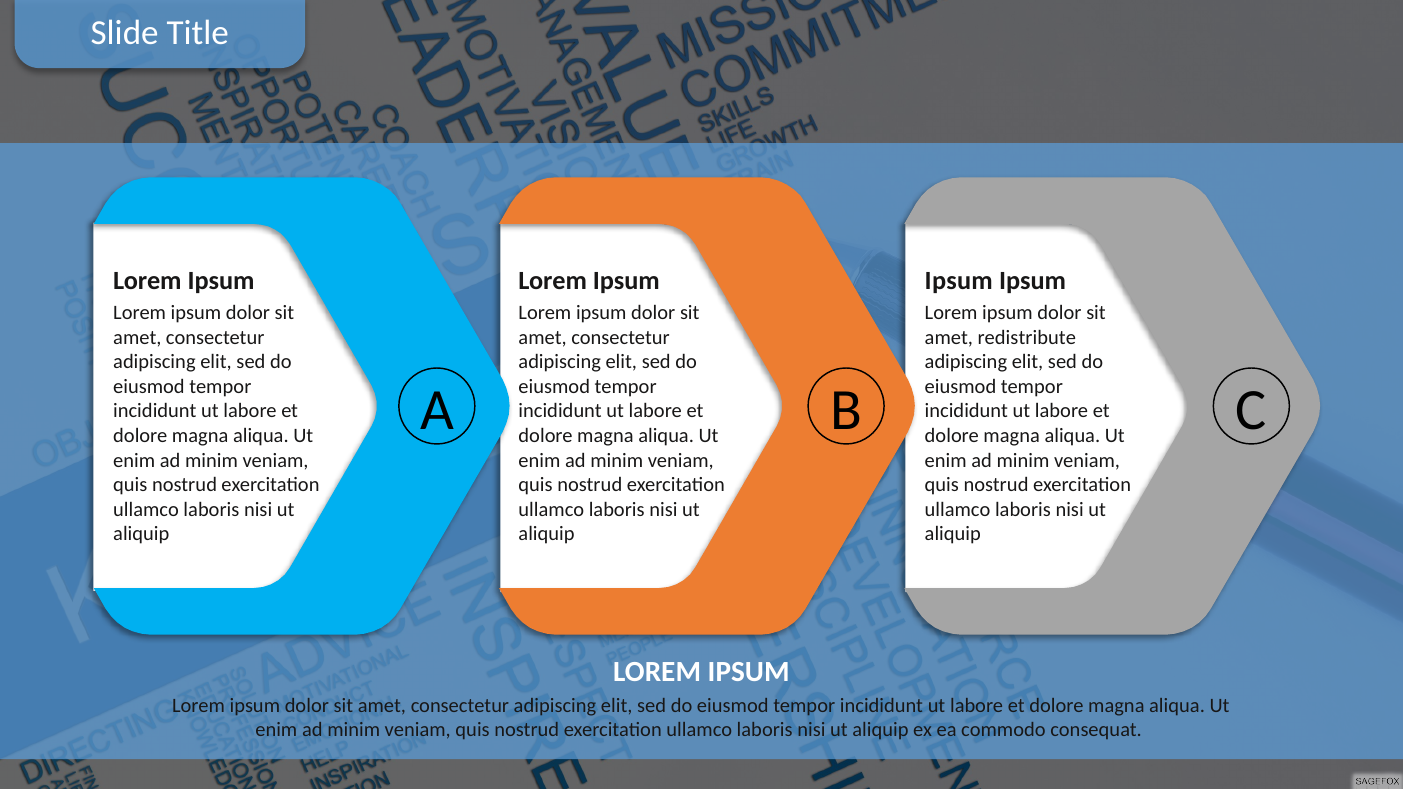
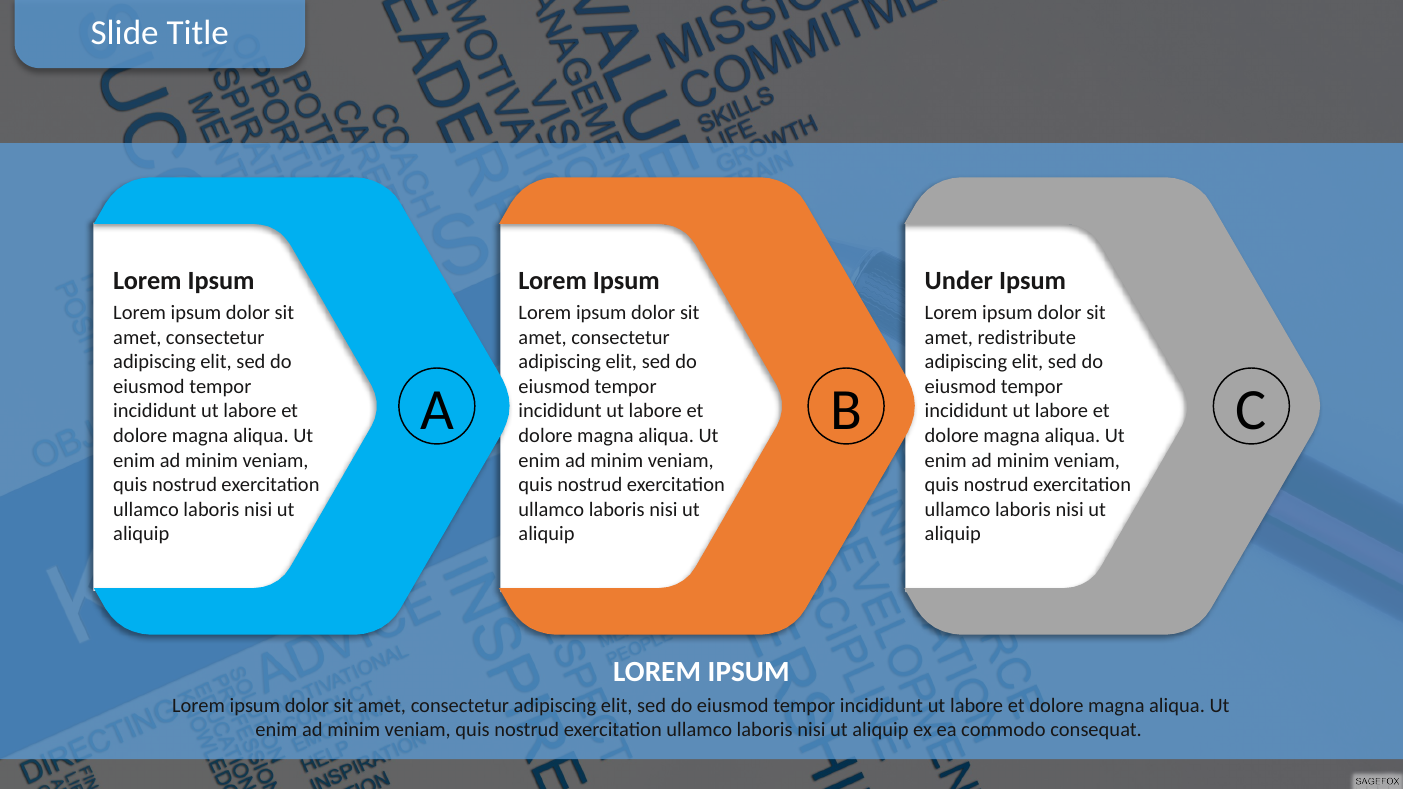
Ipsum at (959, 281): Ipsum -> Under
